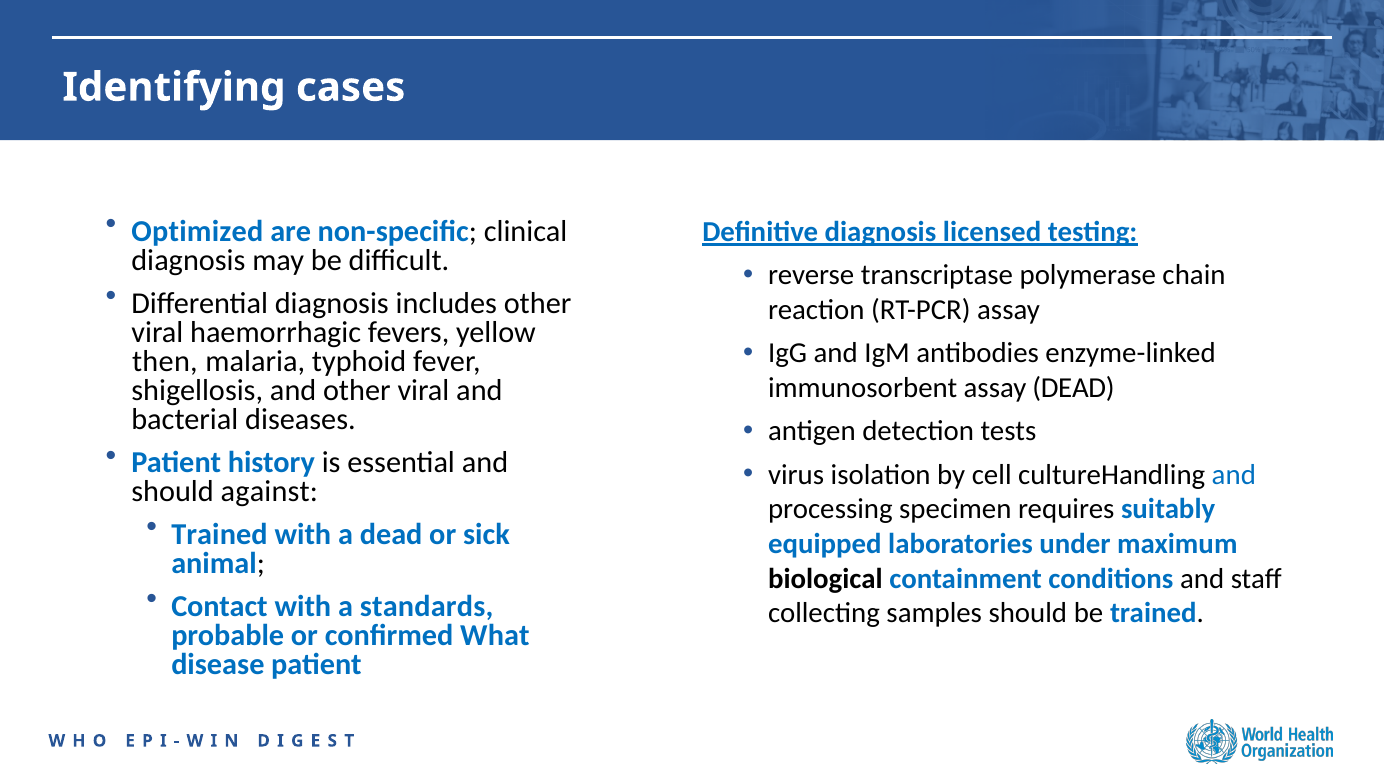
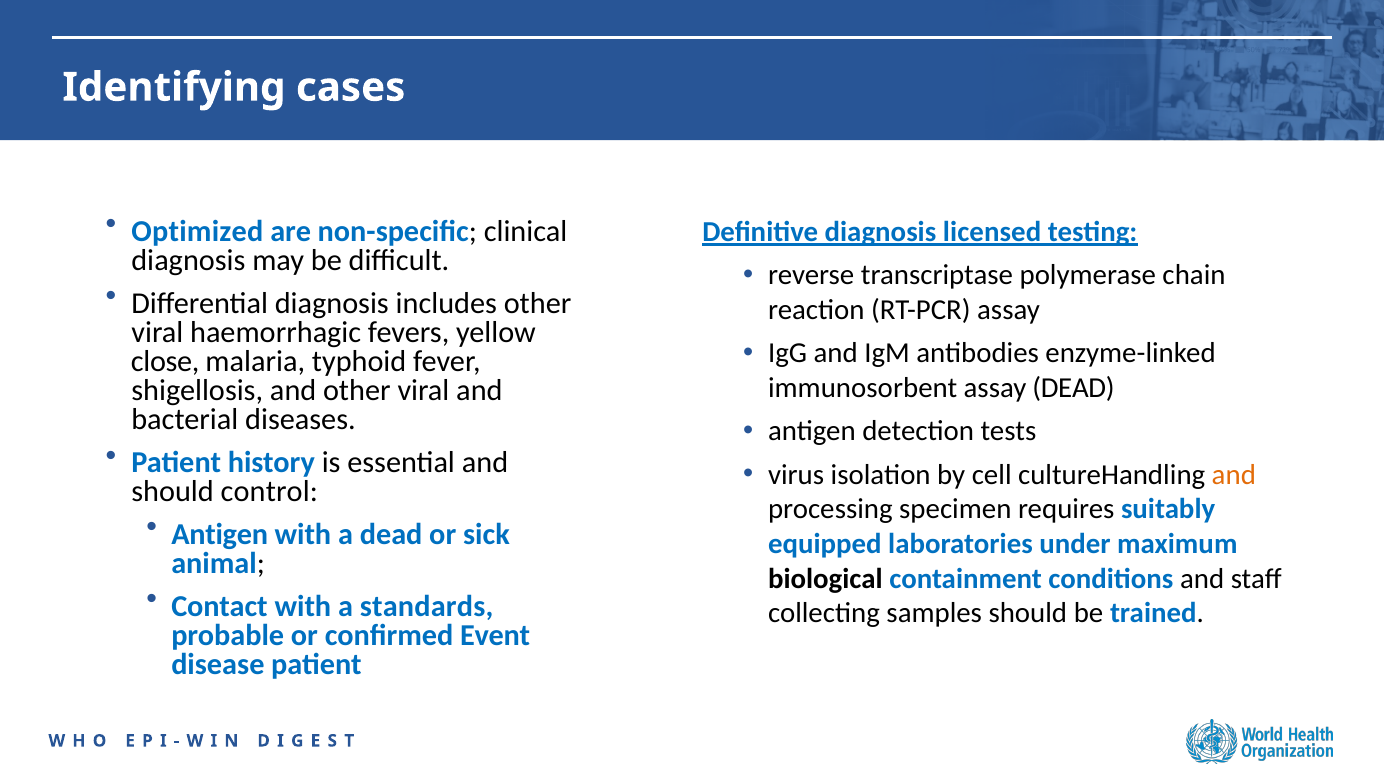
then: then -> close
and at (1234, 474) colour: blue -> orange
against: against -> control
Trained at (219, 534): Trained -> Antigen
What: What -> Event
